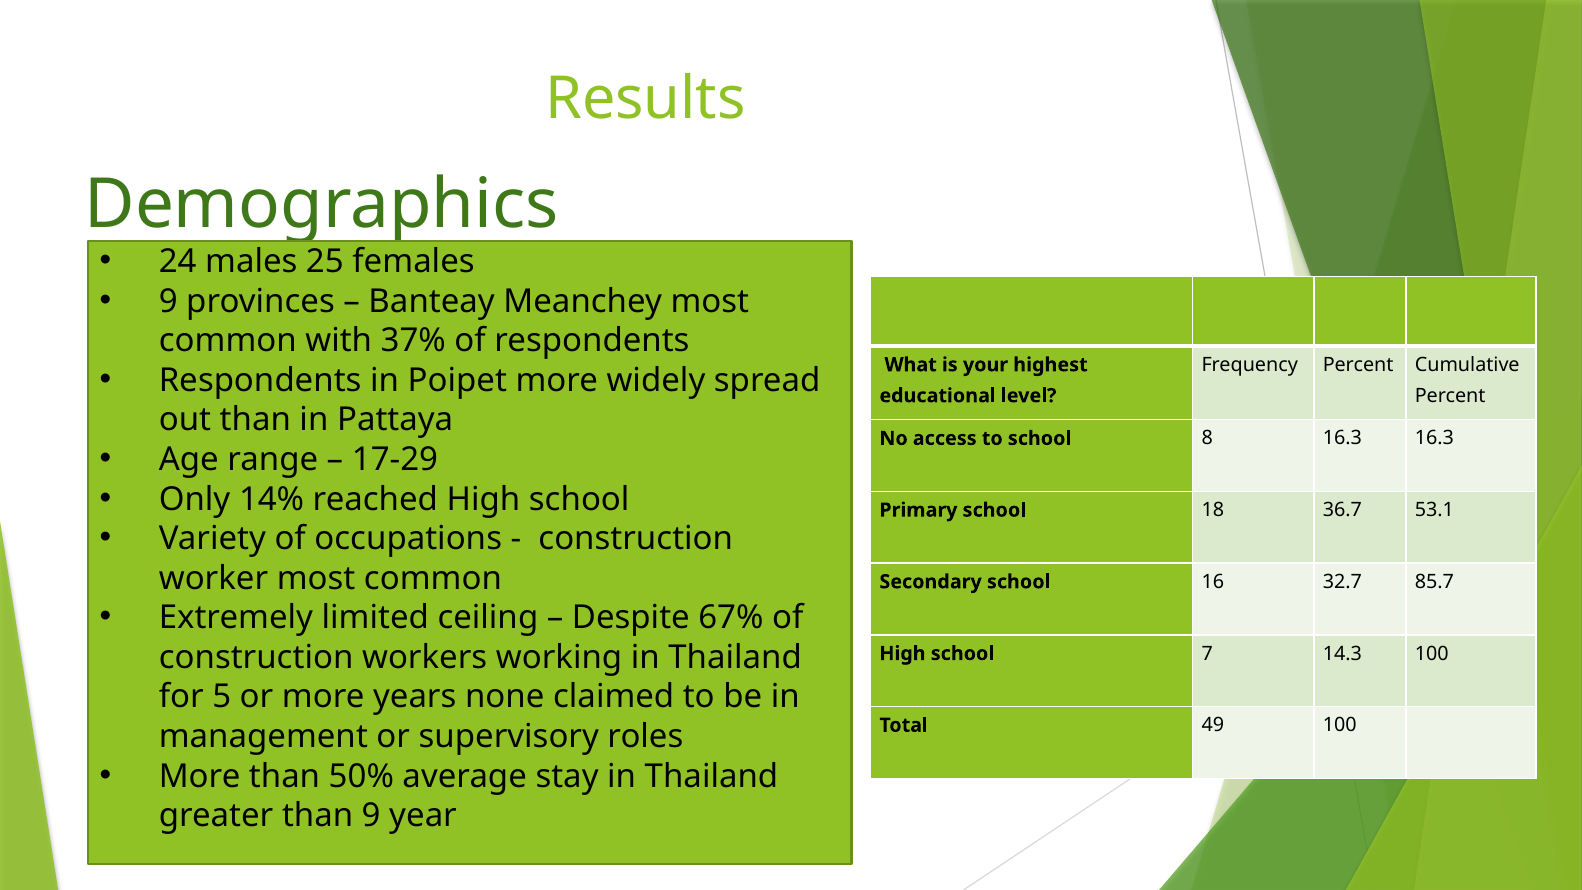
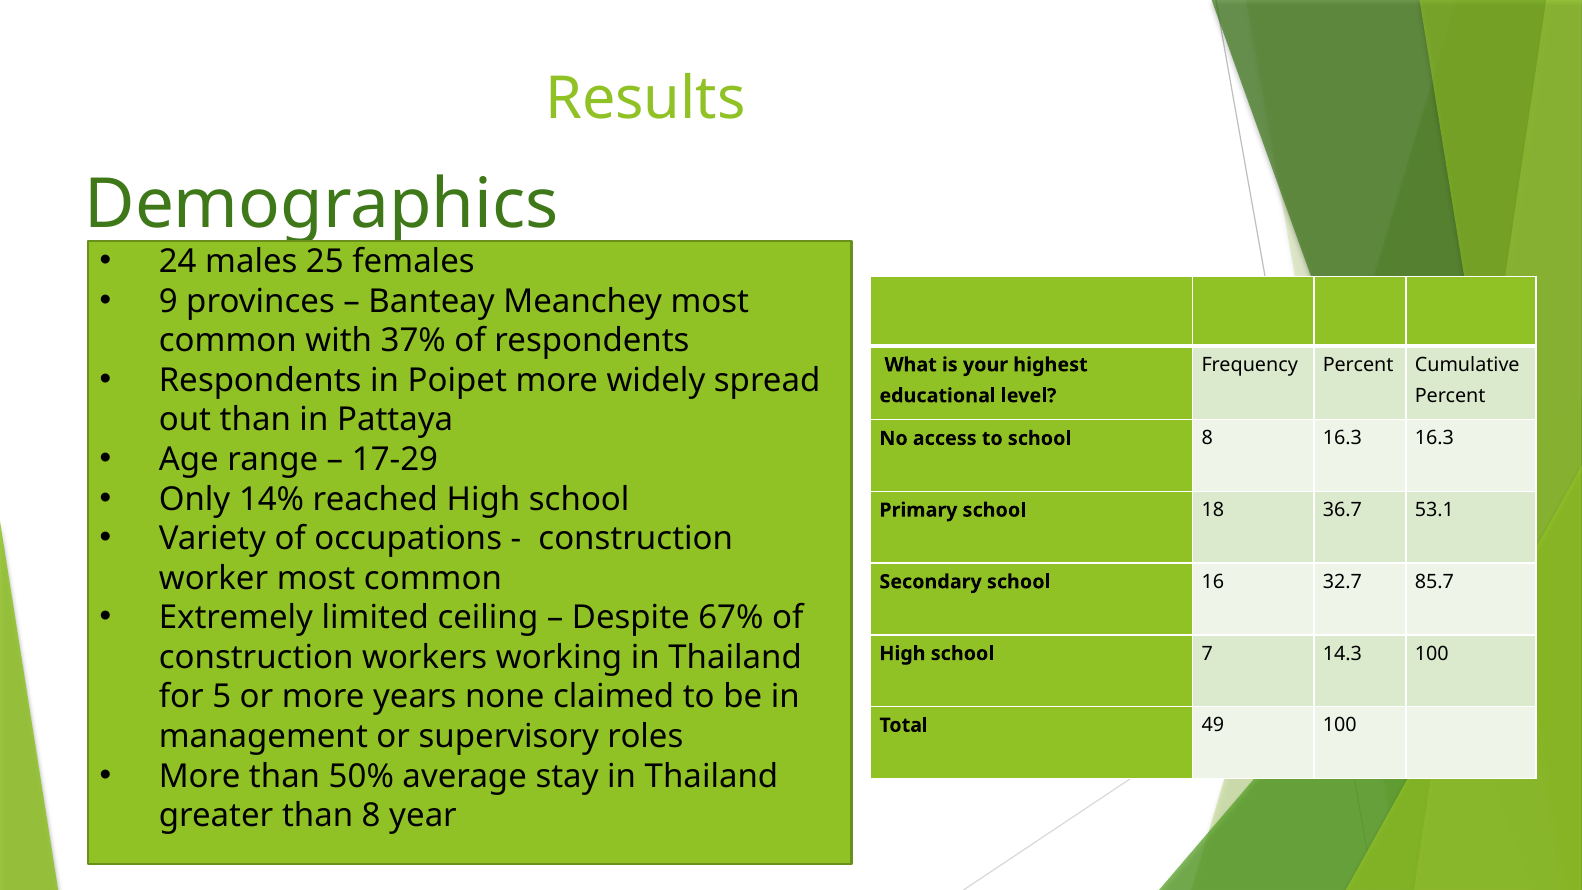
than 9: 9 -> 8
